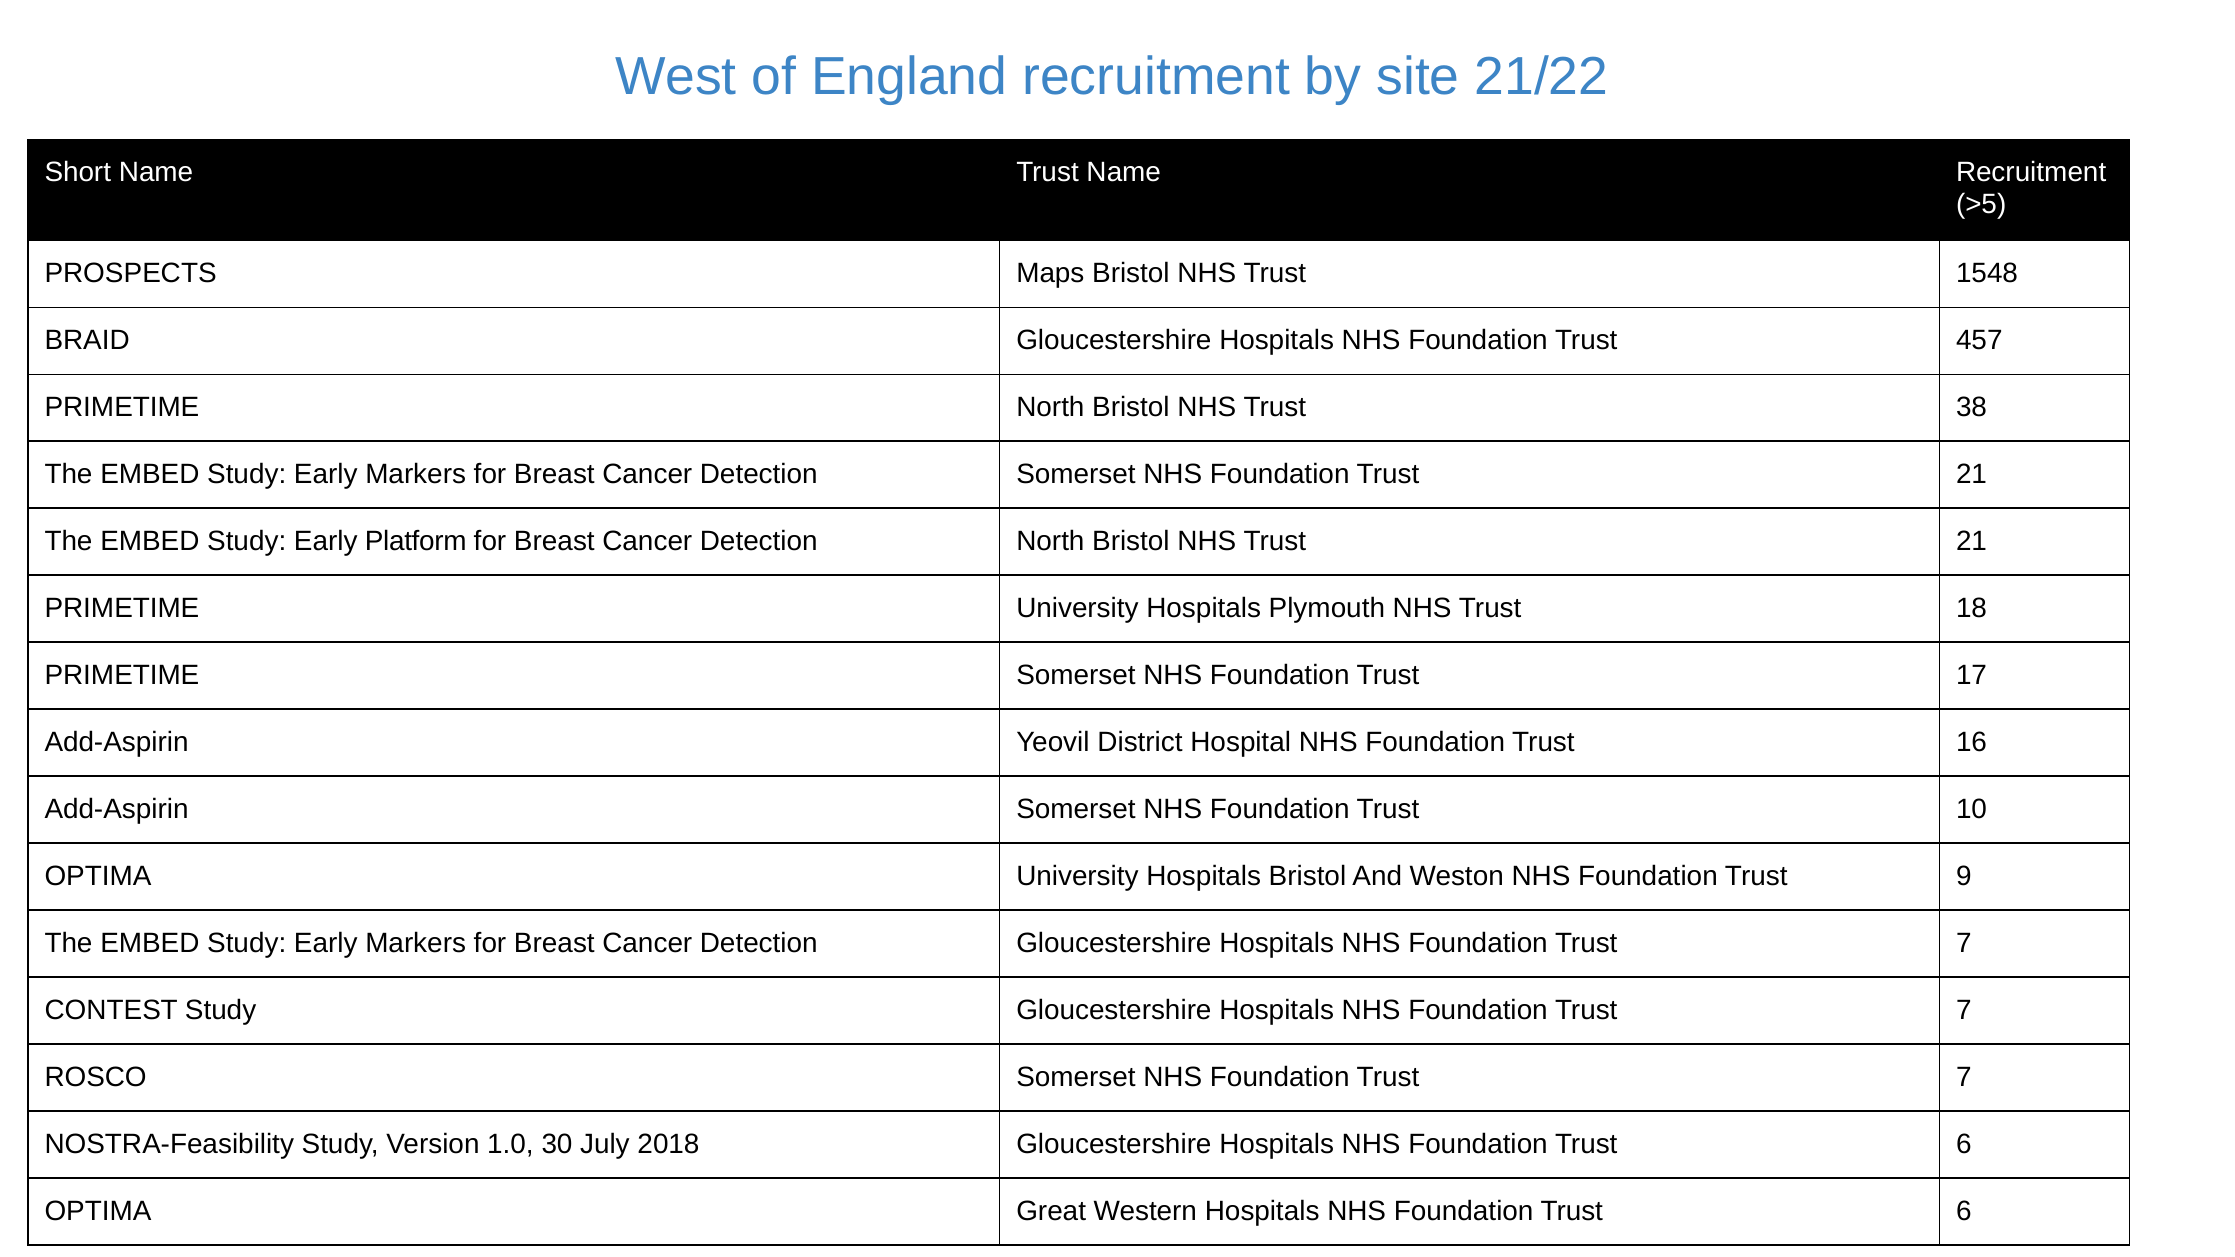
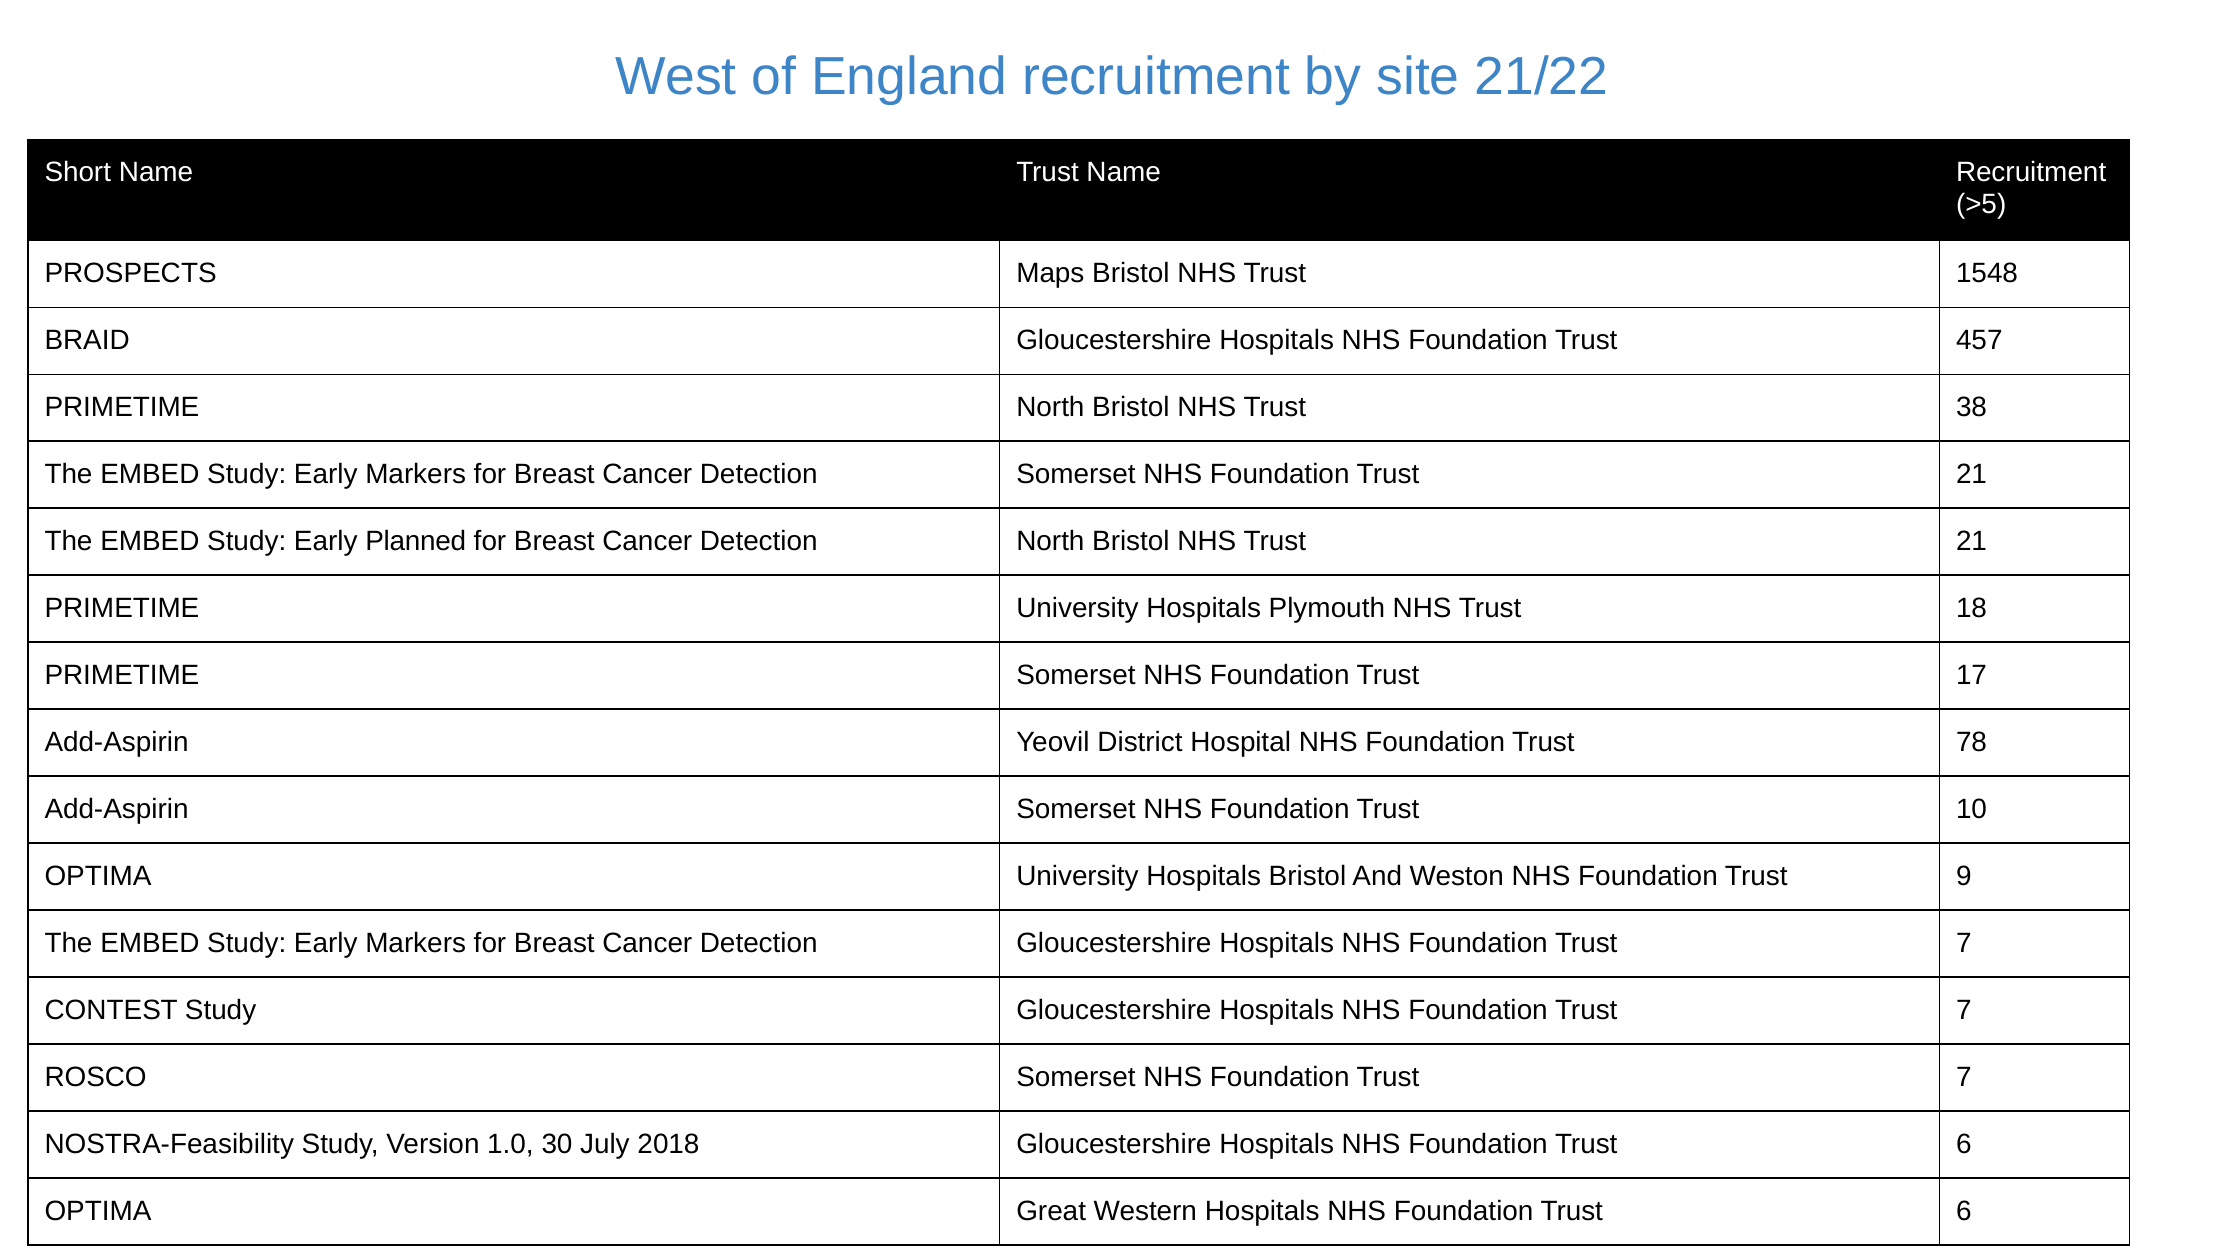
Platform: Platform -> Planned
16: 16 -> 78
